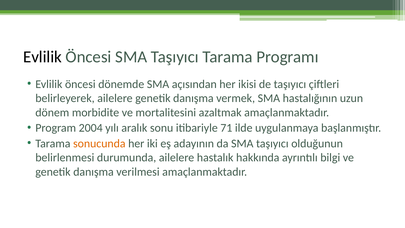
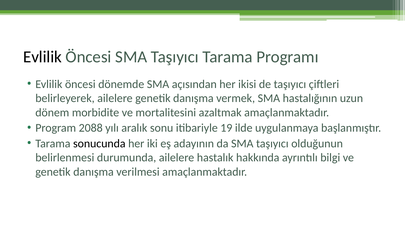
2004: 2004 -> 2088
71: 71 -> 19
sonucunda colour: orange -> black
